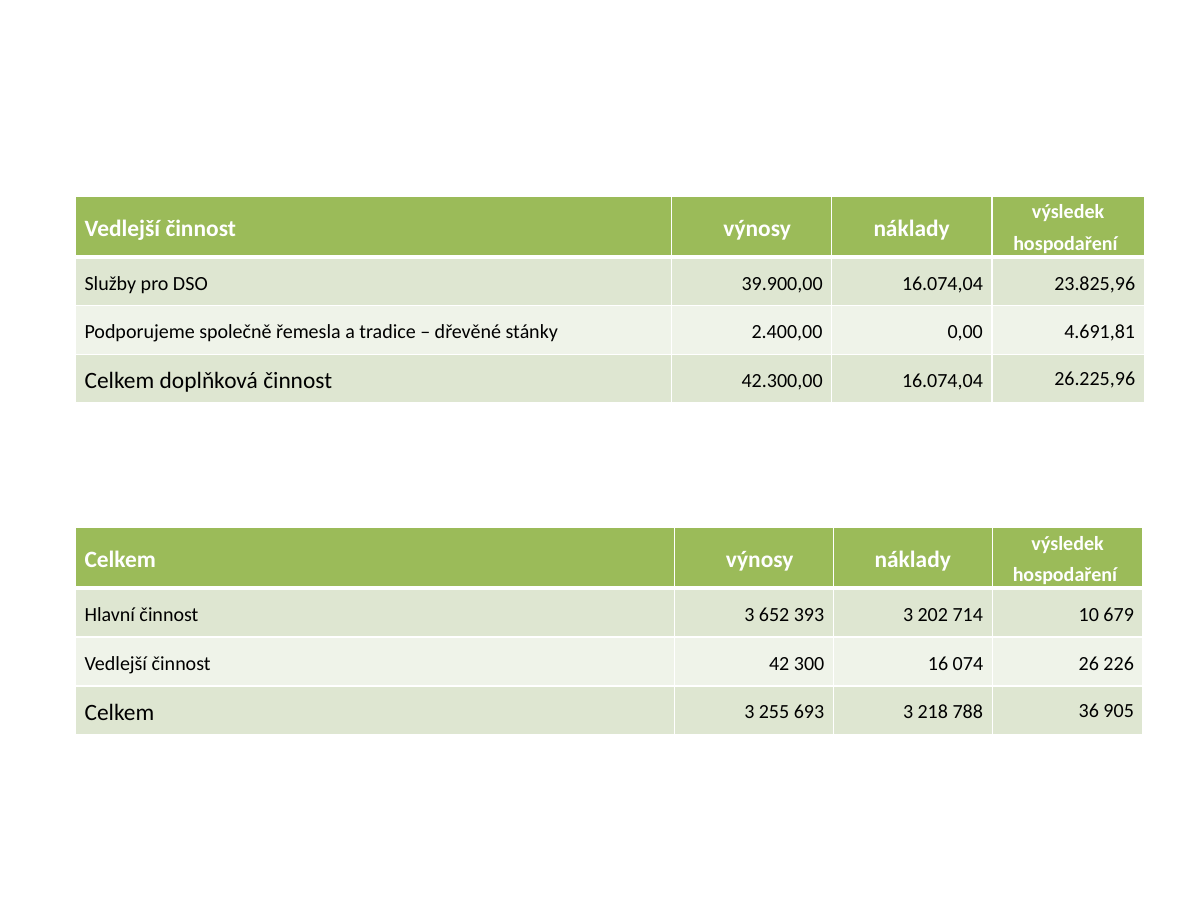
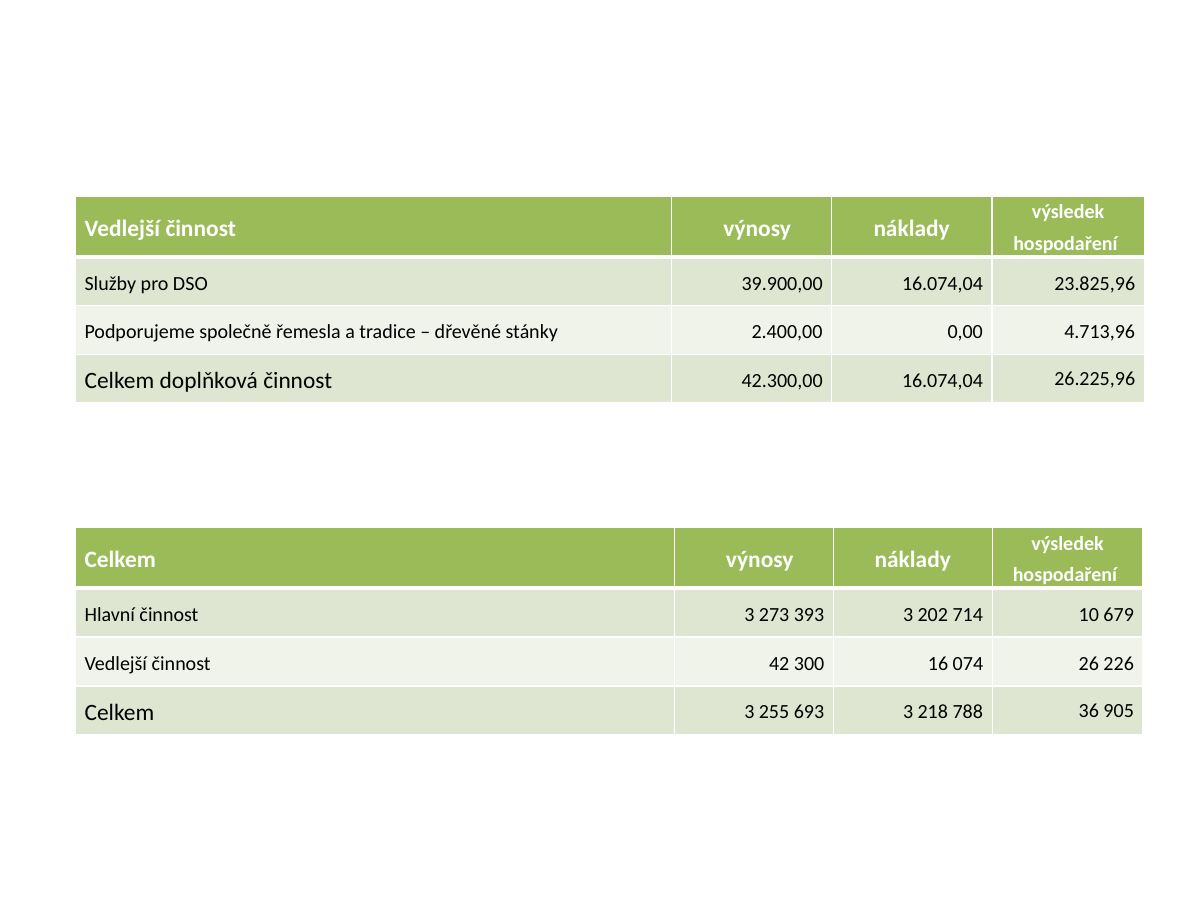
4.691,81: 4.691,81 -> 4.713,96
652: 652 -> 273
